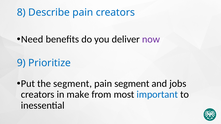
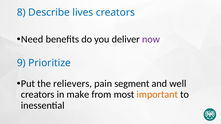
Describe pain: pain -> lives
the segment: segment -> relievers
jobs: jobs -> well
important colour: blue -> orange
